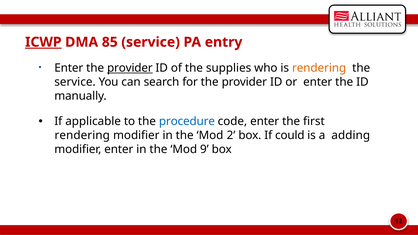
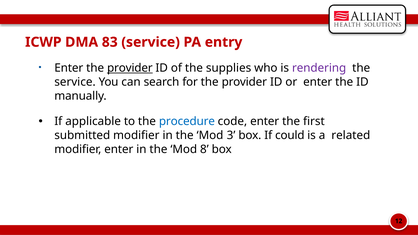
ICWP underline: present -> none
85: 85 -> 83
rendering at (319, 68) colour: orange -> purple
rendering at (82, 136): rendering -> submitted
2: 2 -> 3
adding: adding -> related
9: 9 -> 8
